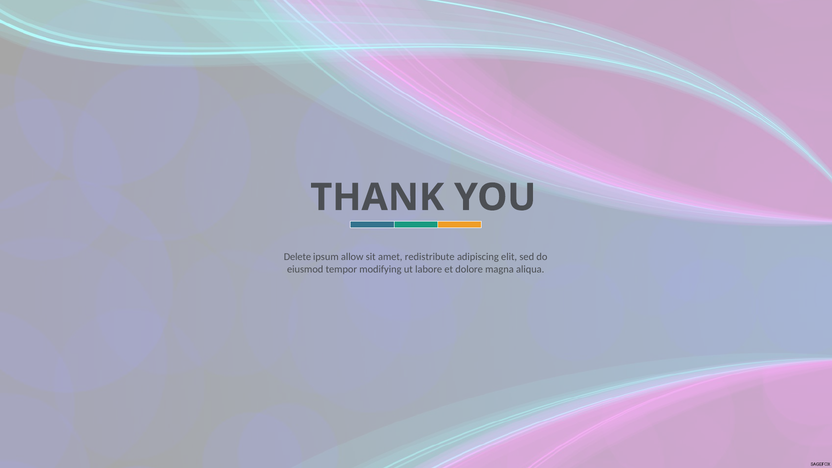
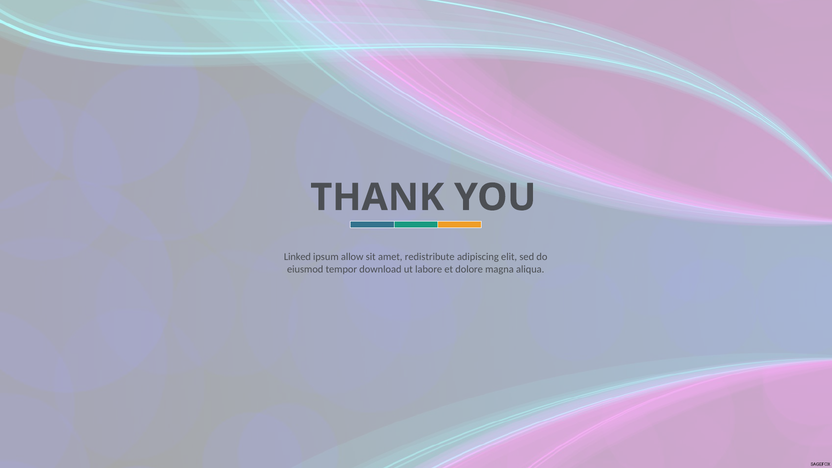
Delete: Delete -> Linked
modifying: modifying -> download
